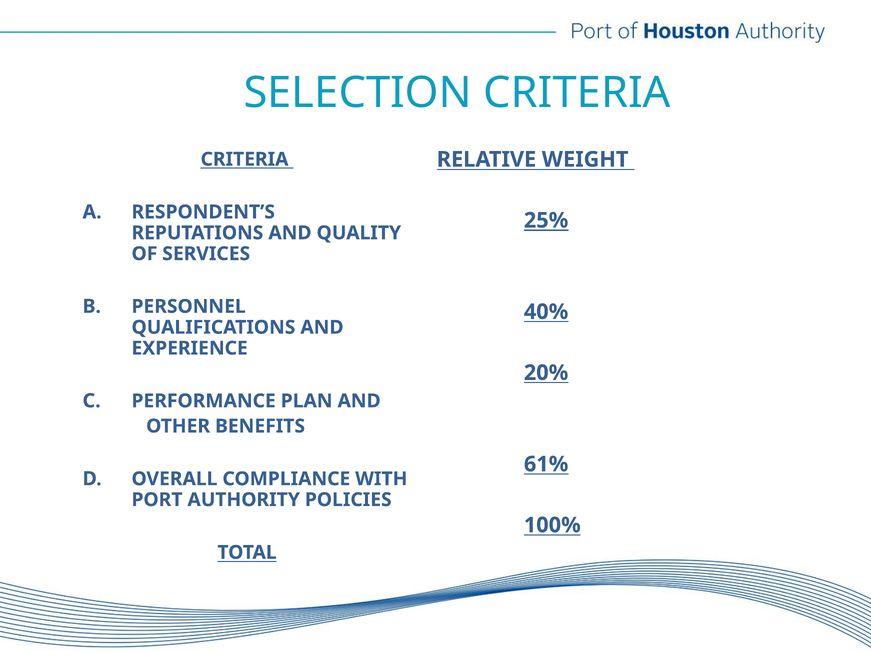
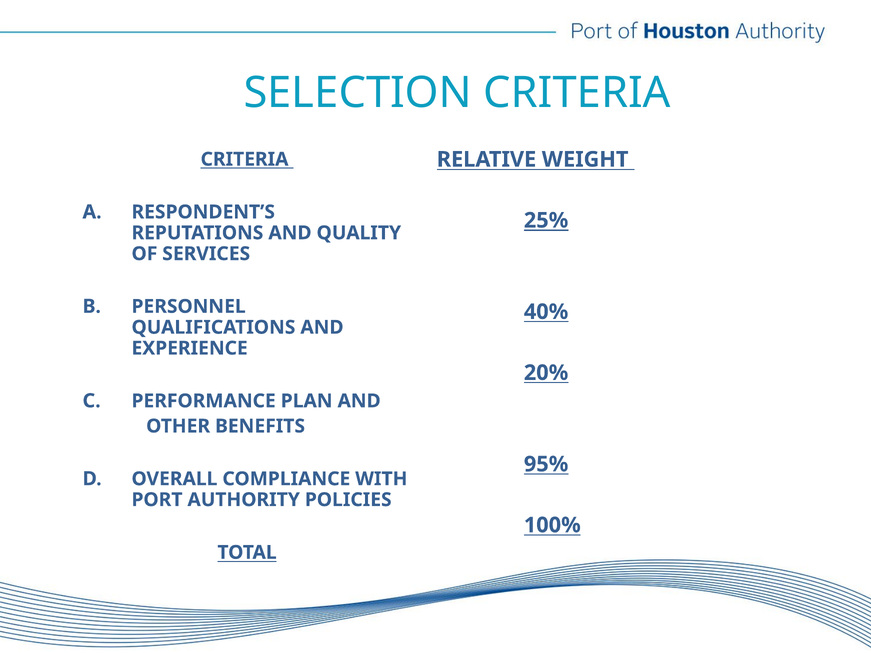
61%: 61% -> 95%
